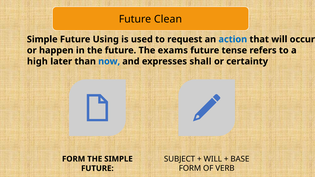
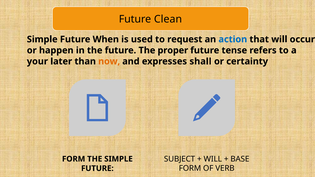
Using: Using -> When
exams: exams -> proper
high: high -> your
now colour: blue -> orange
